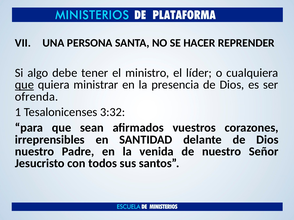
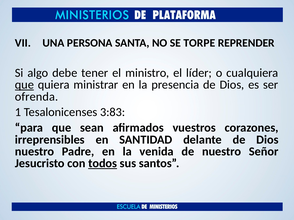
HACER: HACER -> TORPE
3:32: 3:32 -> 3:83
todos underline: none -> present
